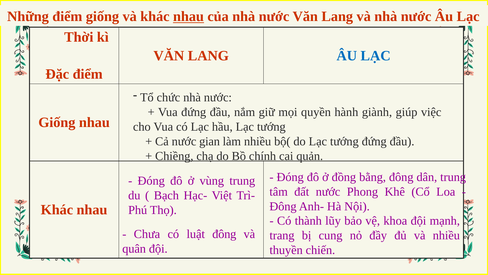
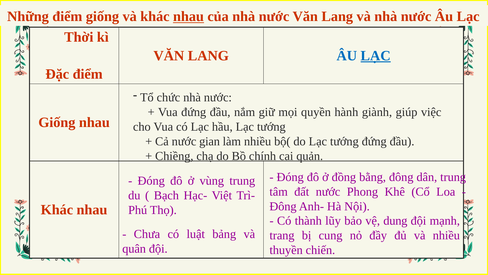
LẠC at (376, 56) underline: none -> present
khoa: khoa -> dung
luật đông: đông -> bảng
